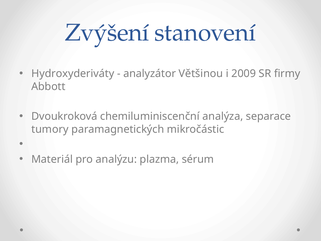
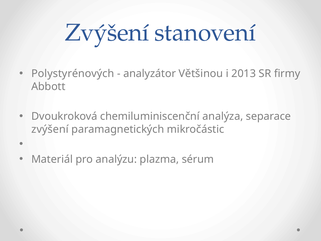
Hydroxyderiváty: Hydroxyderiváty -> Polystyrénových
2009: 2009 -> 2013
tumory at (50, 129): tumory -> zvýšení
